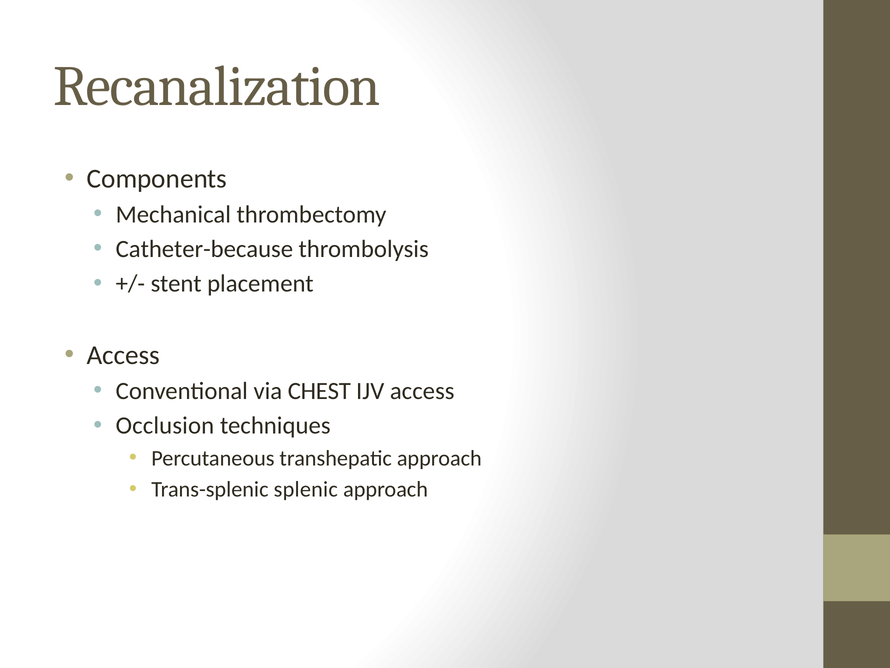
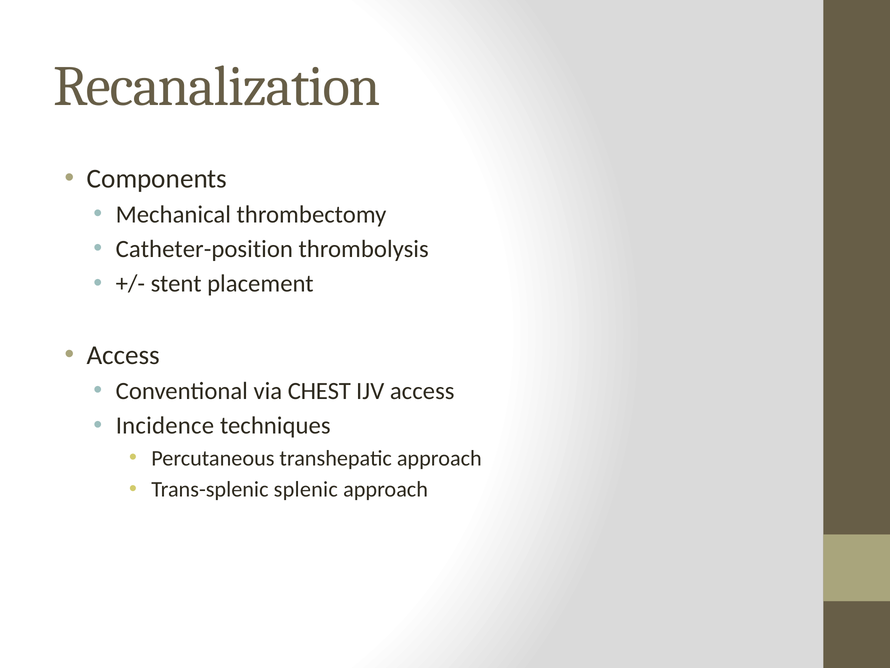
Catheter-because: Catheter-because -> Catheter-position
Occlusion: Occlusion -> Incidence
